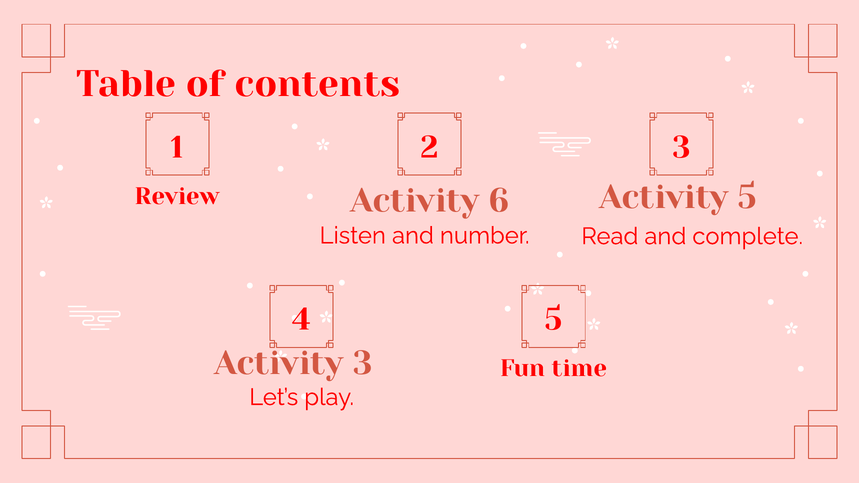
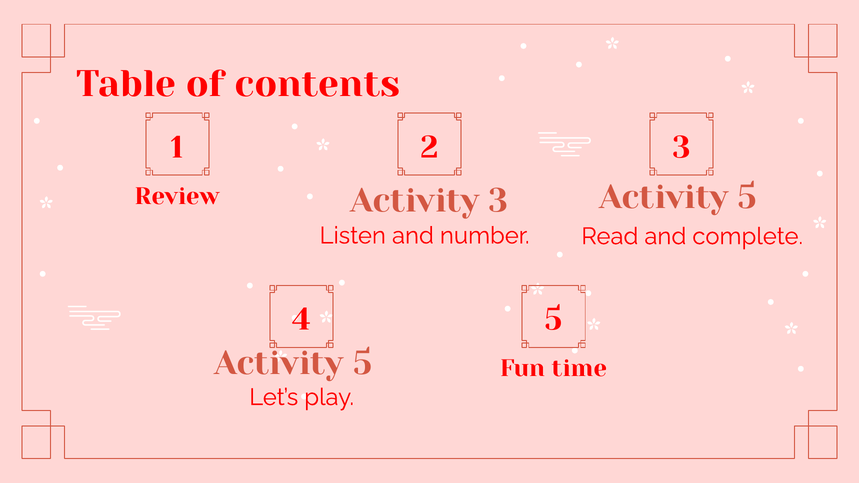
Activity 6: 6 -> 3
3 at (363, 363): 3 -> 5
